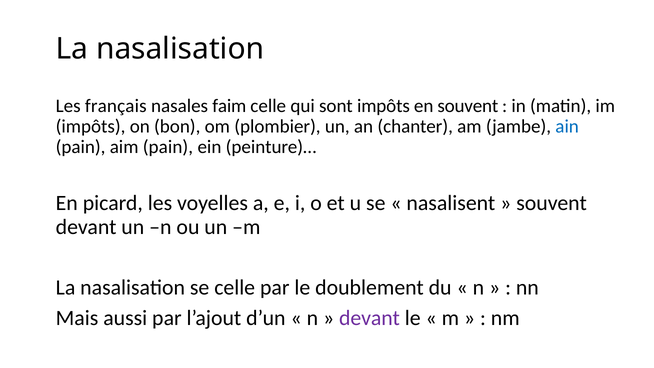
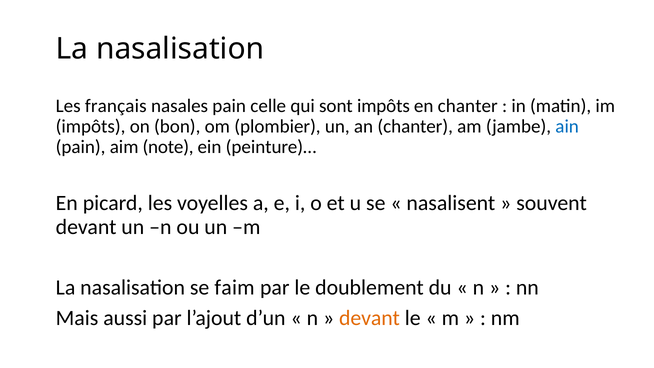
nasales faim: faim -> pain
en souvent: souvent -> chanter
aim pain: pain -> note
se celle: celle -> faim
devant at (370, 318) colour: purple -> orange
